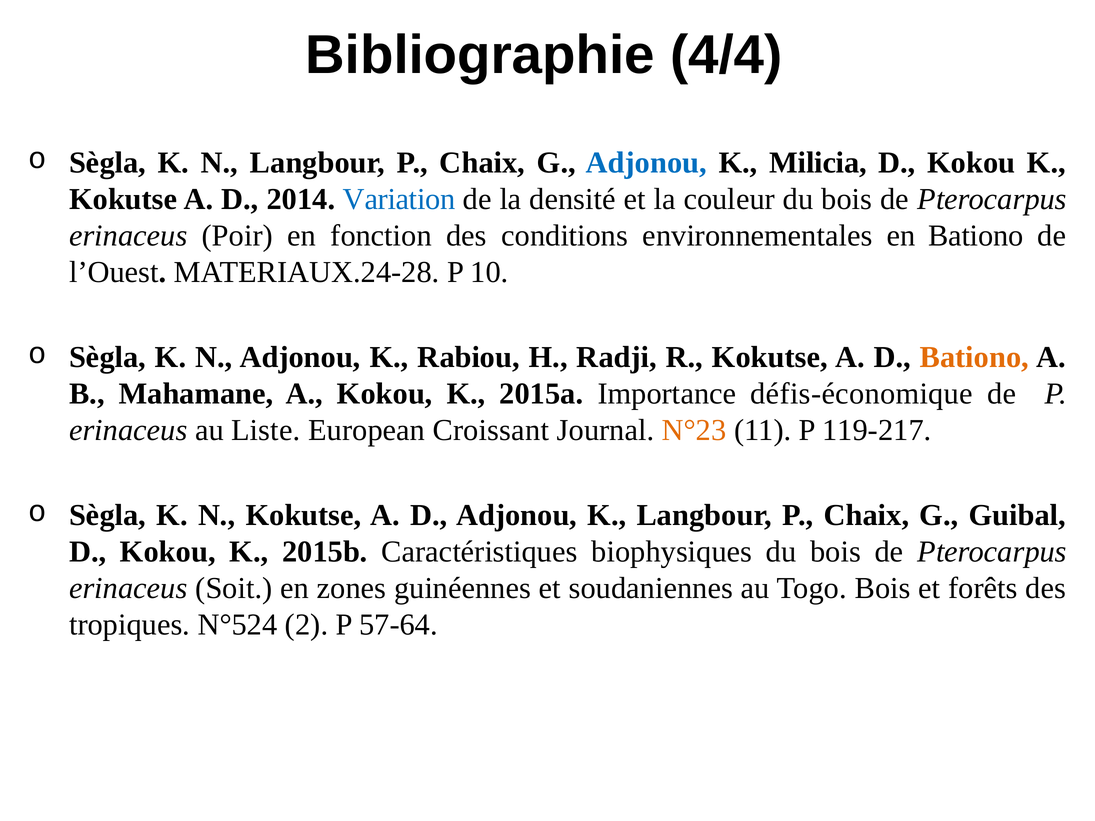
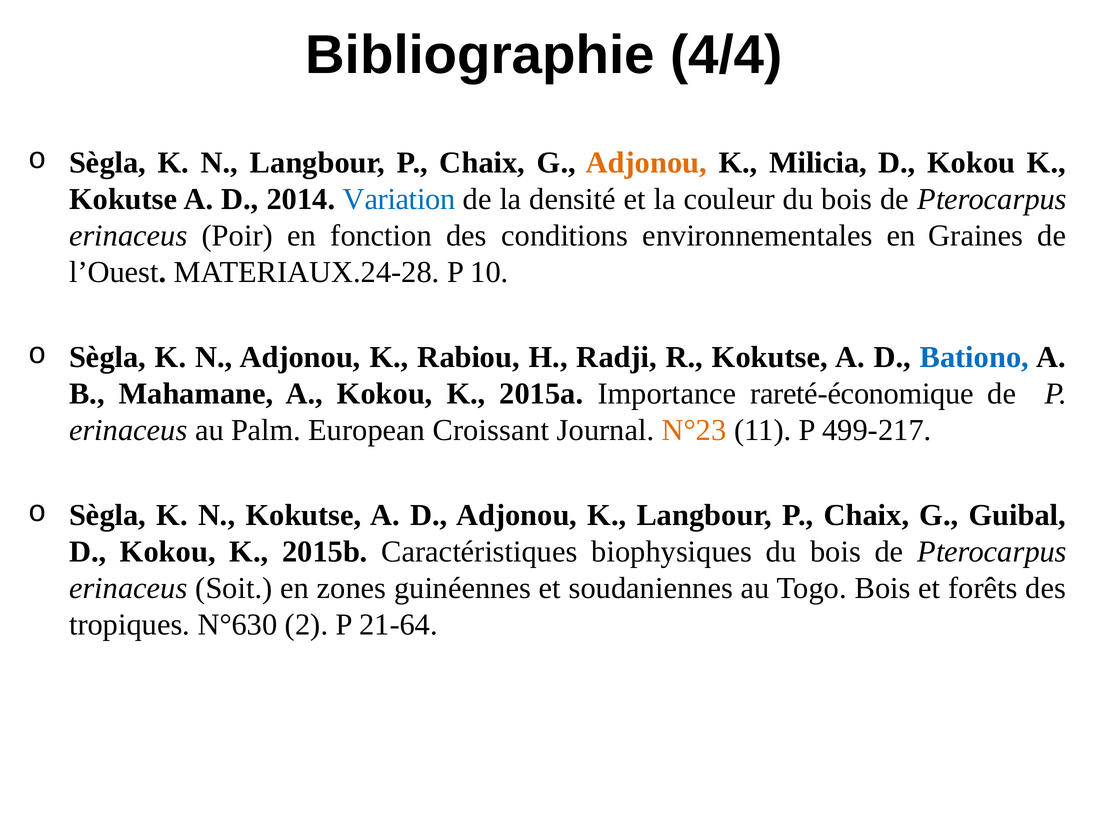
Adjonou at (646, 163) colour: blue -> orange
en Bationo: Bationo -> Graines
Bationo at (974, 357) colour: orange -> blue
défis-économique: défis-économique -> rareté-économique
Liste: Liste -> Palm
119-217: 119-217 -> 499-217
N°524: N°524 -> N°630
57-64: 57-64 -> 21-64
